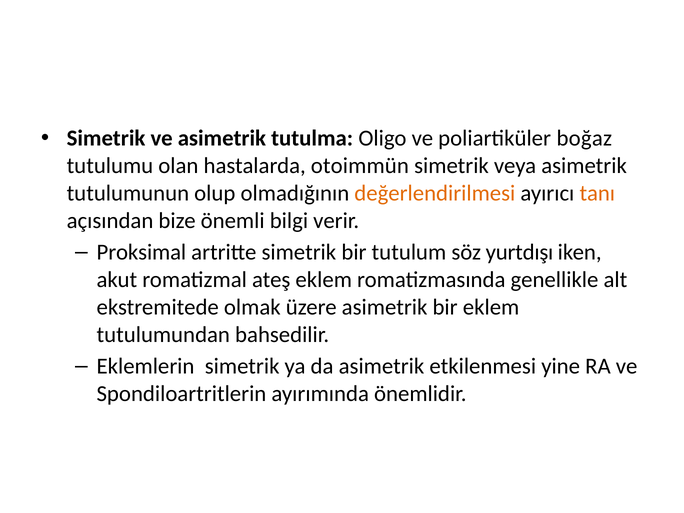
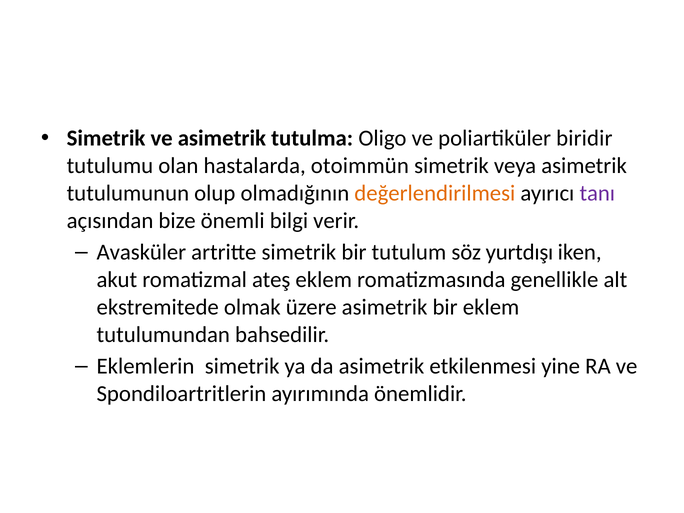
boğaz: boğaz -> biridir
tanı colour: orange -> purple
Proksimal: Proksimal -> Avasküler
